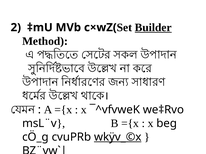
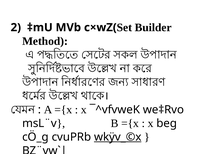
Builder underline: present -> none
